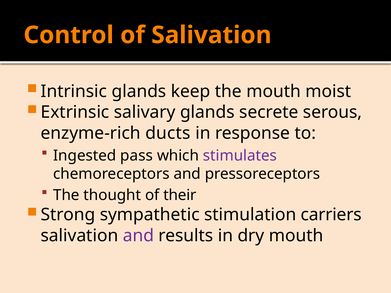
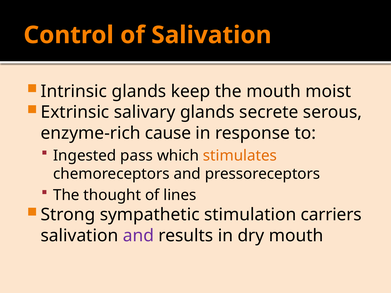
ducts: ducts -> cause
stimulates colour: purple -> orange
their: their -> lines
